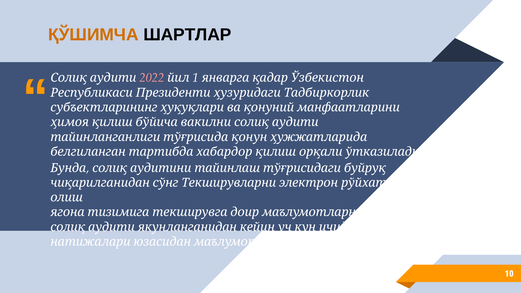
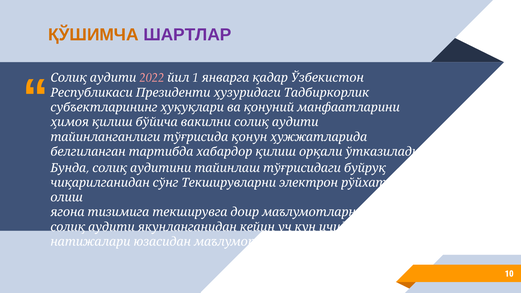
ШАРТЛАР colour: black -> purple
